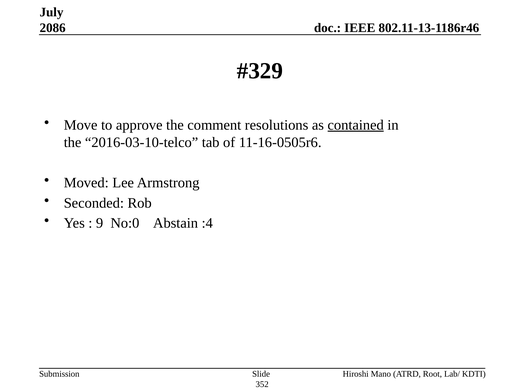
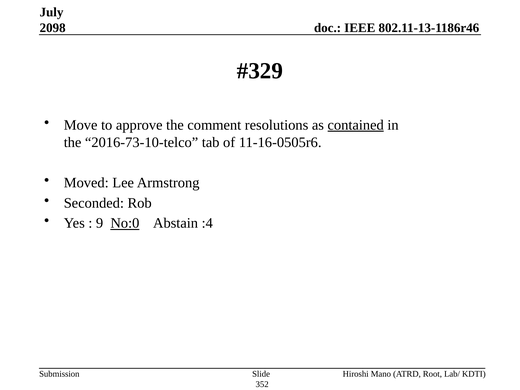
2086: 2086 -> 2098
2016-03-10-telco: 2016-03-10-telco -> 2016-73-10-telco
No:0 underline: none -> present
